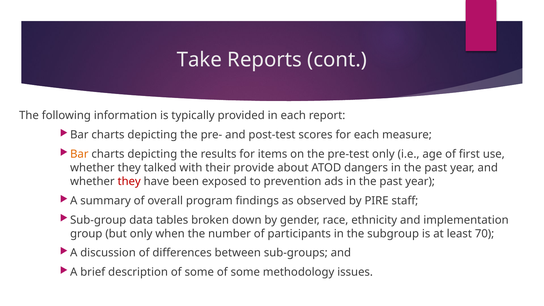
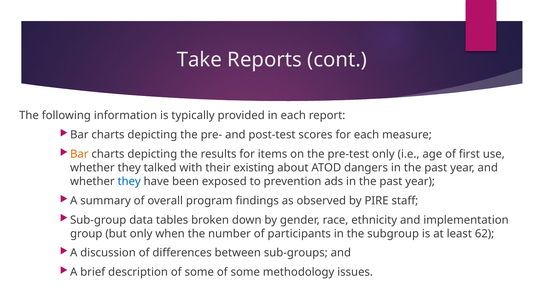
provide: provide -> existing
they at (129, 181) colour: red -> blue
70: 70 -> 62
